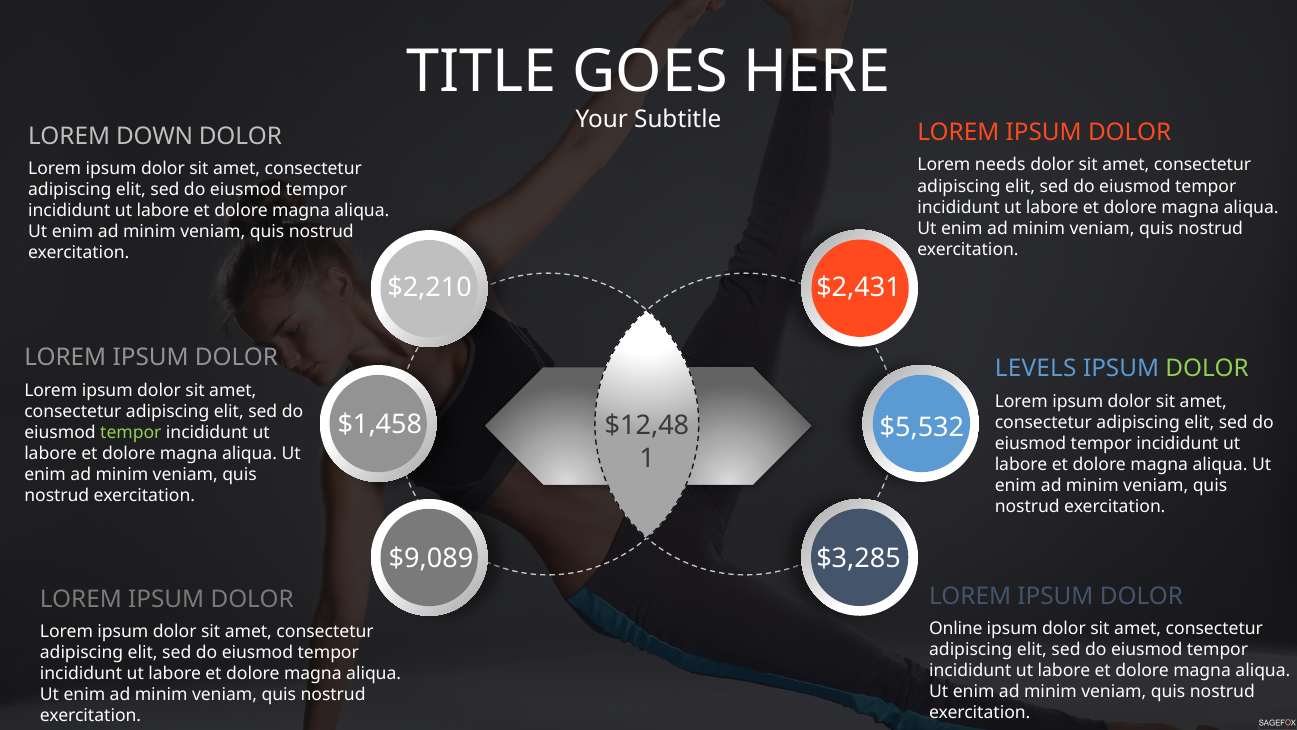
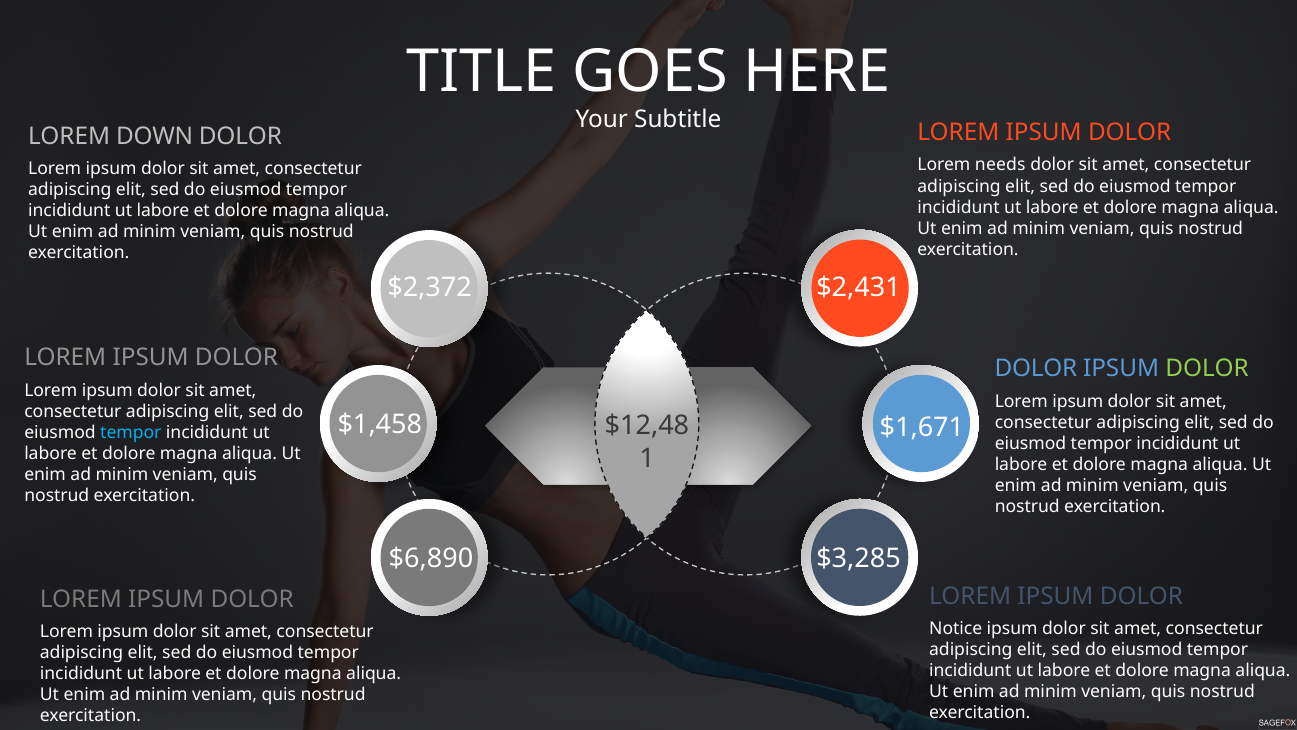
$2,210: $2,210 -> $2,372
LEVELS at (1036, 369): LEVELS -> DOLOR
$5,532: $5,532 -> $1,671
tempor at (131, 432) colour: light green -> light blue
$9,089: $9,089 -> $6,890
Online: Online -> Notice
